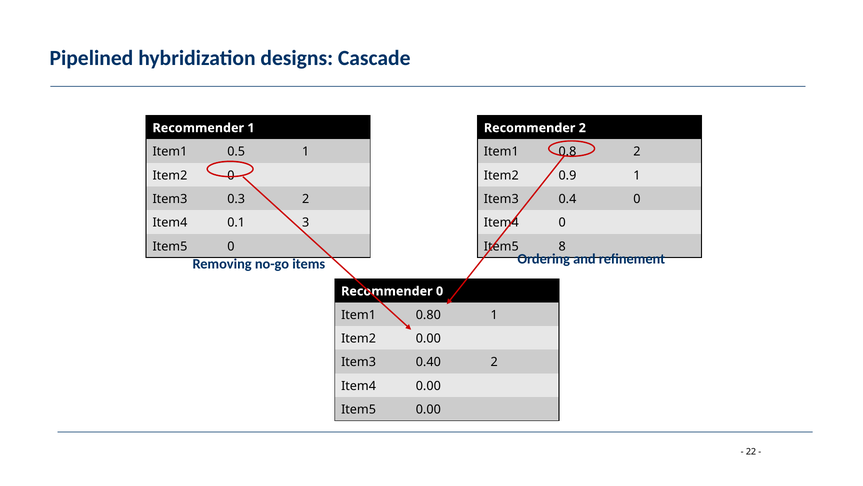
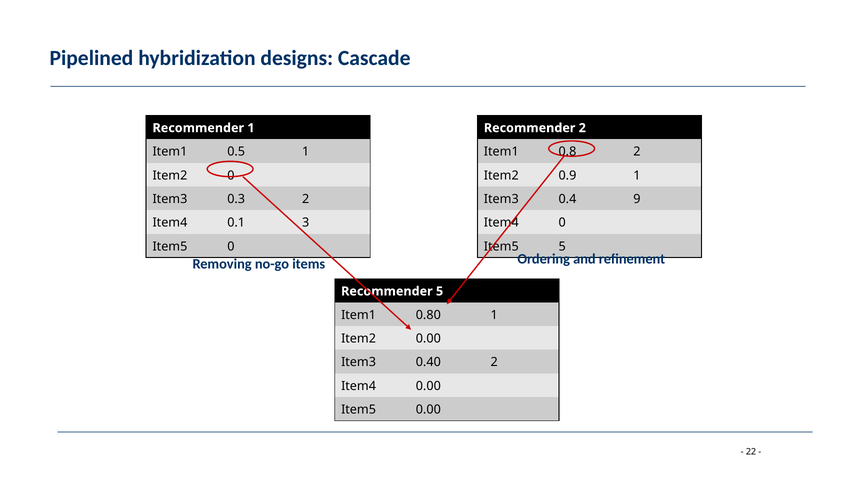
0.4 0: 0 -> 9
Item5 8: 8 -> 5
Recommender 0: 0 -> 5
